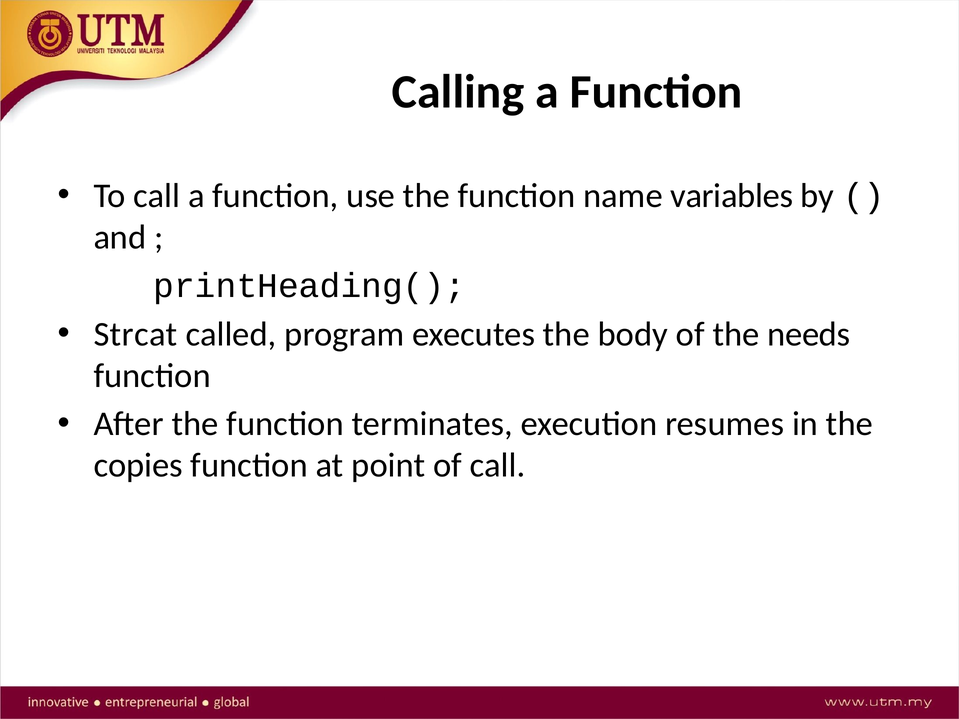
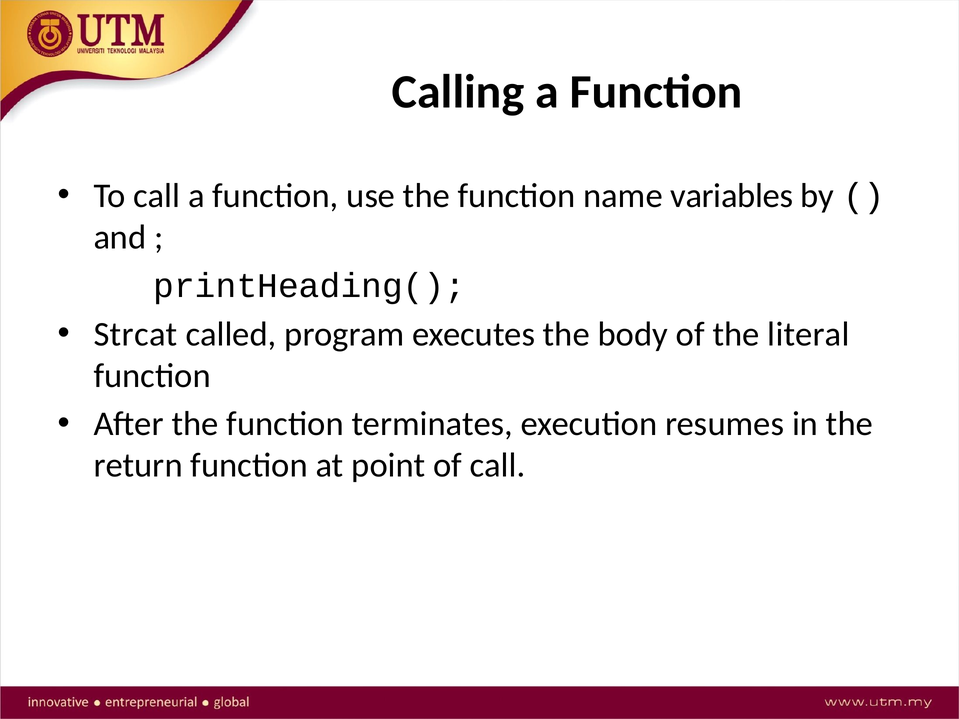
needs: needs -> literal
copies: copies -> return
